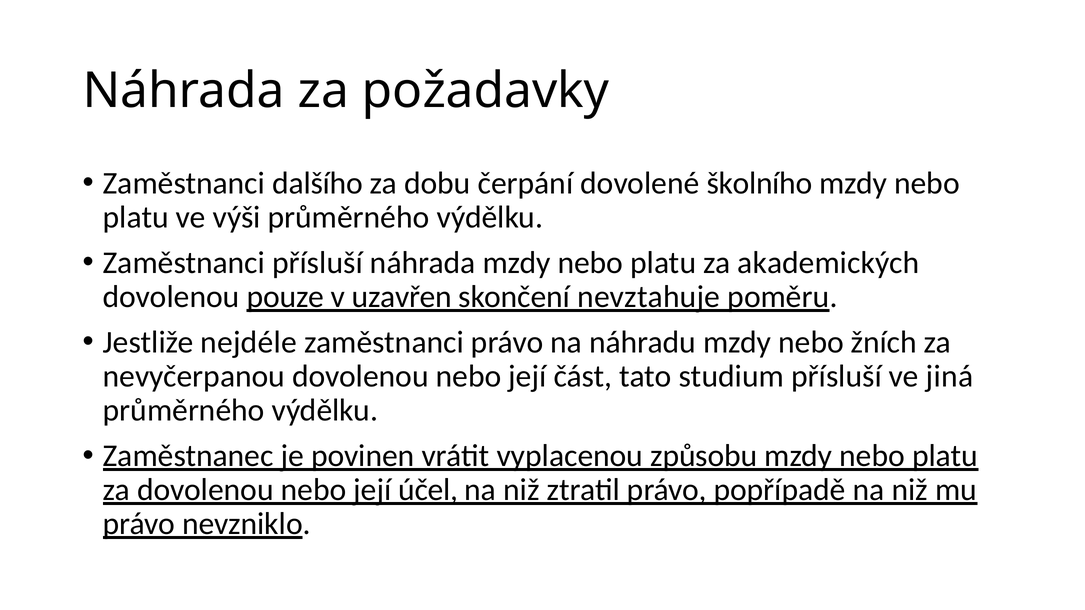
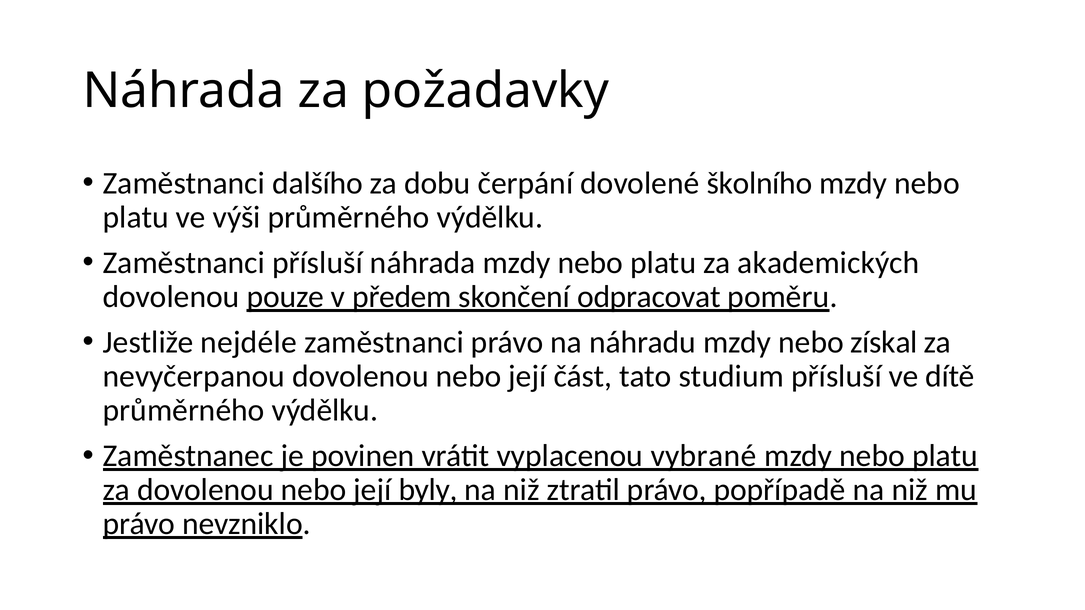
uzavřen: uzavřen -> předem
nevztahuje: nevztahuje -> odpracovat
žních: žních -> získal
jiná: jiná -> dítě
způsobu: způsobu -> vybrané
účel: účel -> byly
